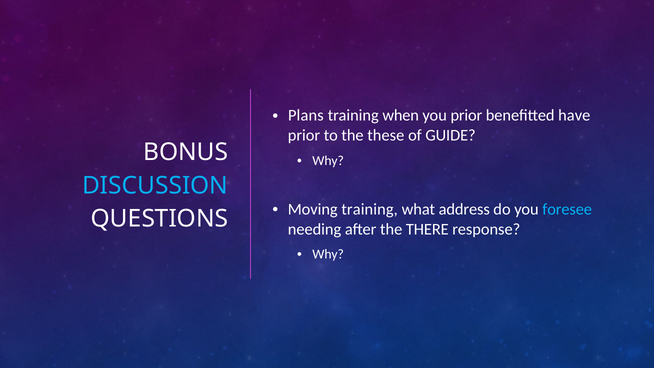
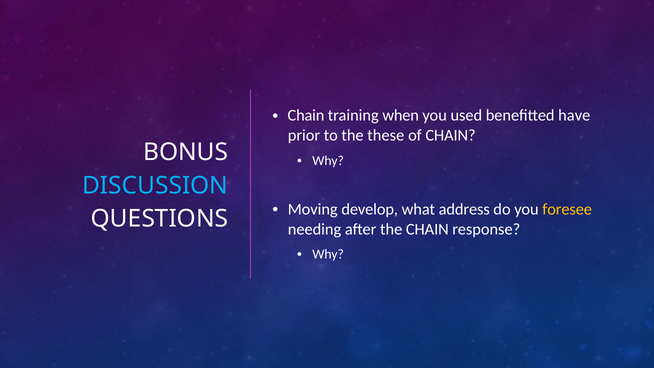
Plans at (306, 116): Plans -> Chain
you prior: prior -> used
of GUIDE: GUIDE -> CHAIN
Moving training: training -> develop
foresee colour: light blue -> yellow
the THERE: THERE -> CHAIN
